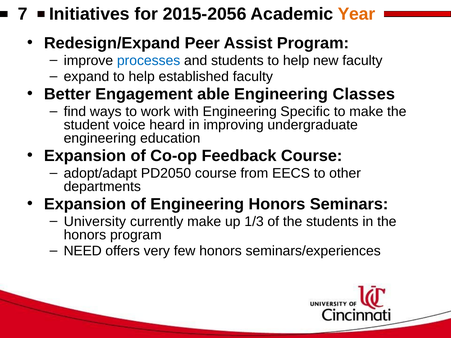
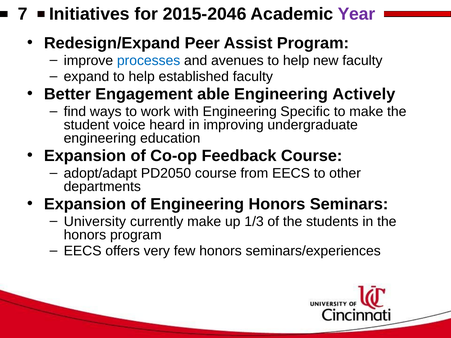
2015-2056: 2015-2056 -> 2015-2046
Year colour: orange -> purple
and students: students -> avenues
Classes: Classes -> Actively
NEED at (83, 251): NEED -> EECS
